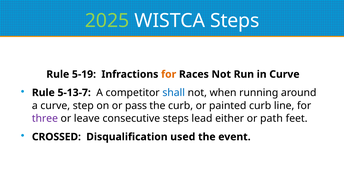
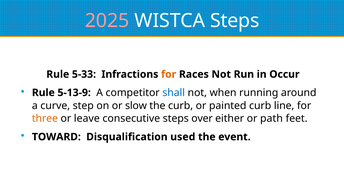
2025 colour: light green -> pink
5-19: 5-19 -> 5-33
in Curve: Curve -> Occur
5-13-7: 5-13-7 -> 5-13-9
pass: pass -> slow
three colour: purple -> orange
lead: lead -> over
CROSSED: CROSSED -> TOWARD
